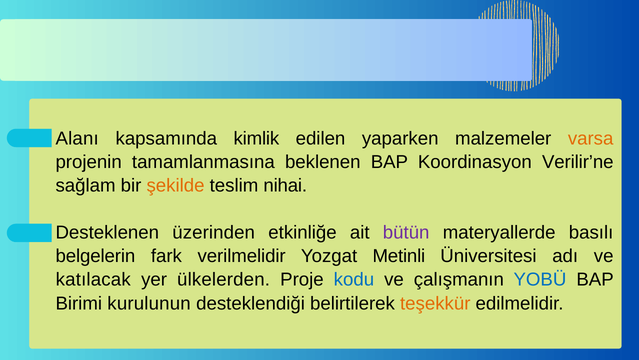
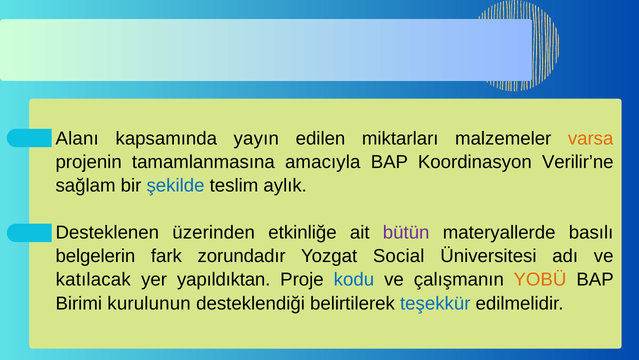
kimlik: kimlik -> yayın
yaparken: yaparken -> miktarları
beklenen: beklenen -> amacıyla
şekilde colour: orange -> blue
nihai: nihai -> aylık
verilmelidir: verilmelidir -> zorundadır
Metinli: Metinli -> Social
ülkelerden: ülkelerden -> yapıldıktan
YOBÜ colour: blue -> orange
teşekkür colour: orange -> blue
